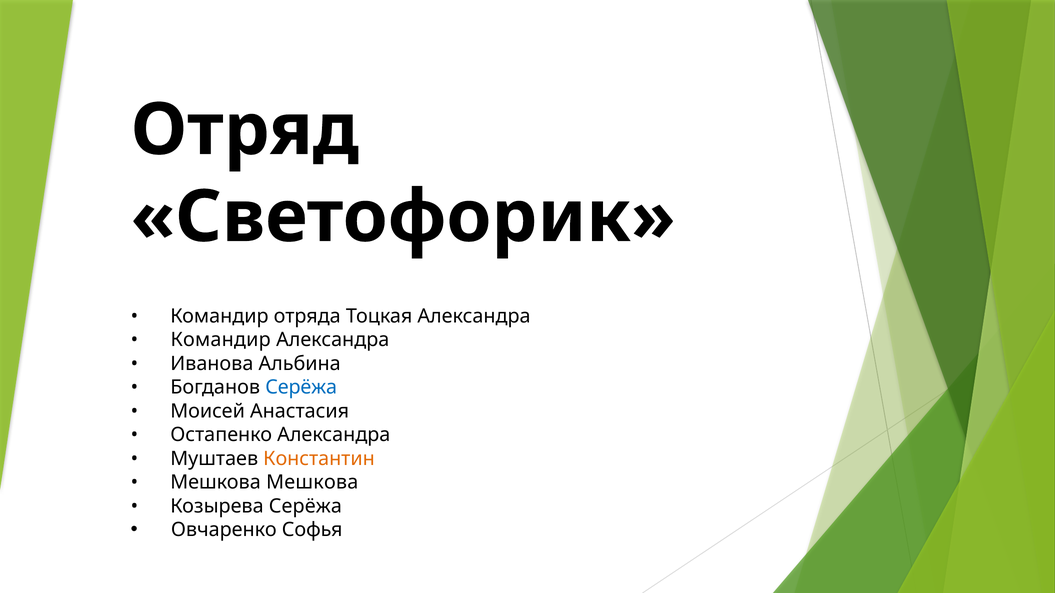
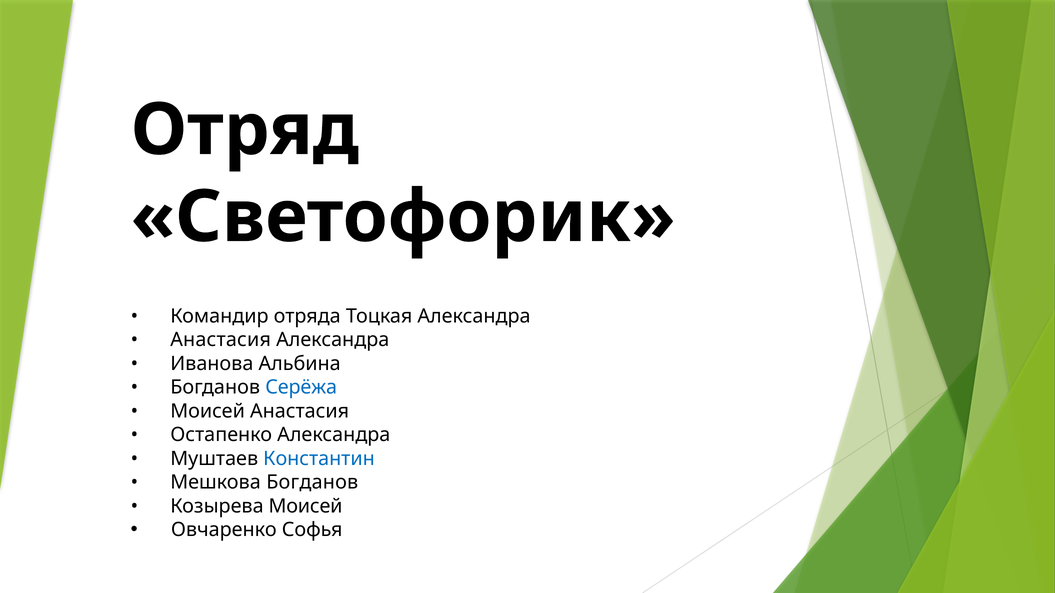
Командир at (221, 340): Командир -> Анастасия
Константин colour: orange -> blue
Мешкова Мешкова: Мешкова -> Богданов
Козырева Серёжа: Серёжа -> Моисей
